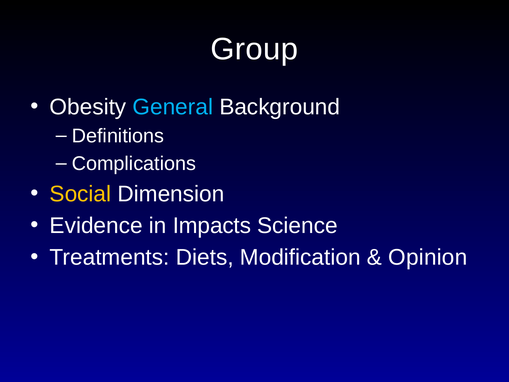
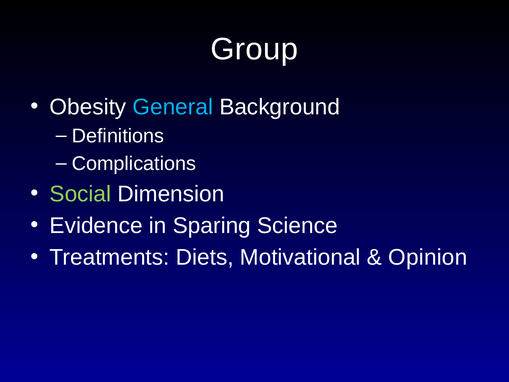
Social colour: yellow -> light green
Impacts: Impacts -> Sparing
Modification: Modification -> Motivational
